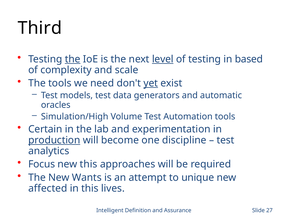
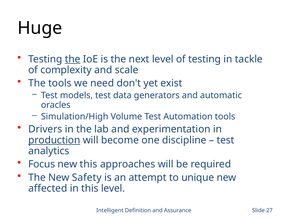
Third: Third -> Huge
level at (163, 59) underline: present -> none
based: based -> tackle
yet underline: present -> none
Certain: Certain -> Drivers
Wants: Wants -> Safety
this lives: lives -> level
